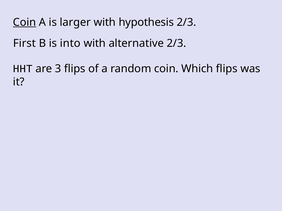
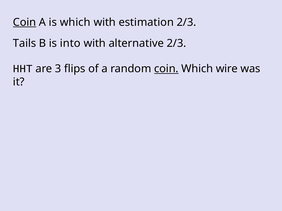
is larger: larger -> which
hypothesis: hypothesis -> estimation
First: First -> Tails
coin at (166, 69) underline: none -> present
Which flips: flips -> wire
